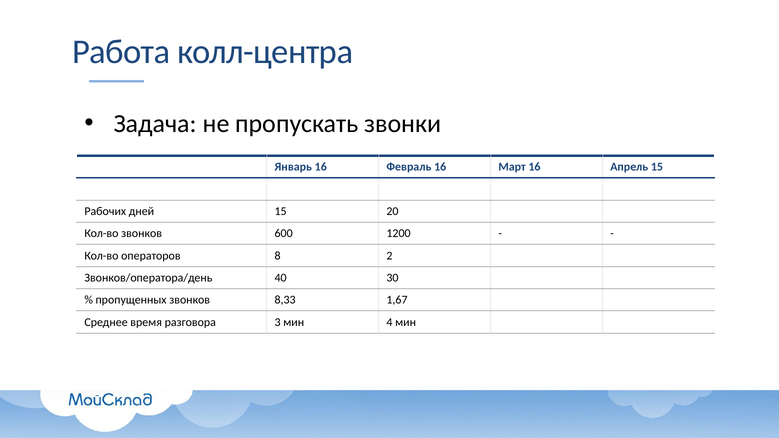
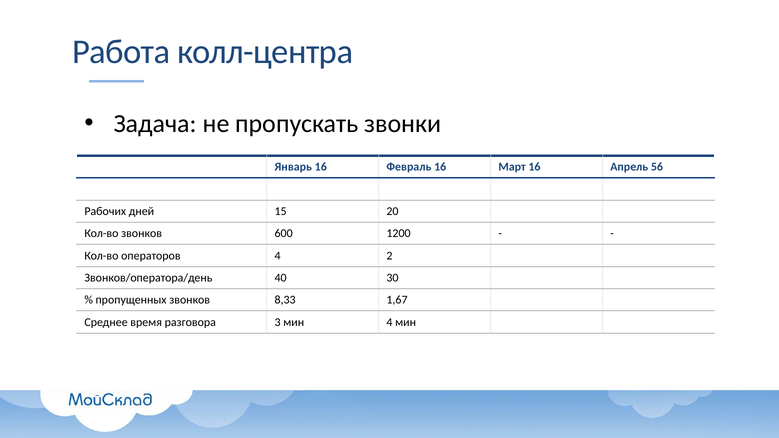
Апрель 15: 15 -> 56
операторов 8: 8 -> 4
